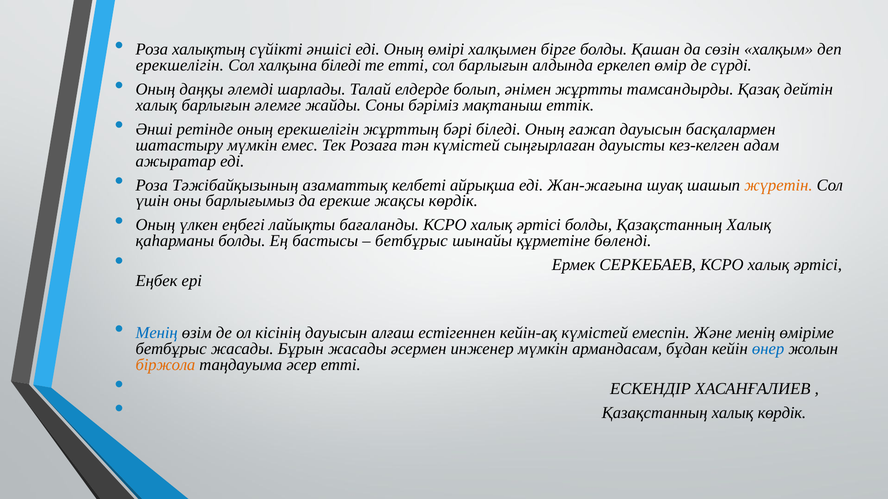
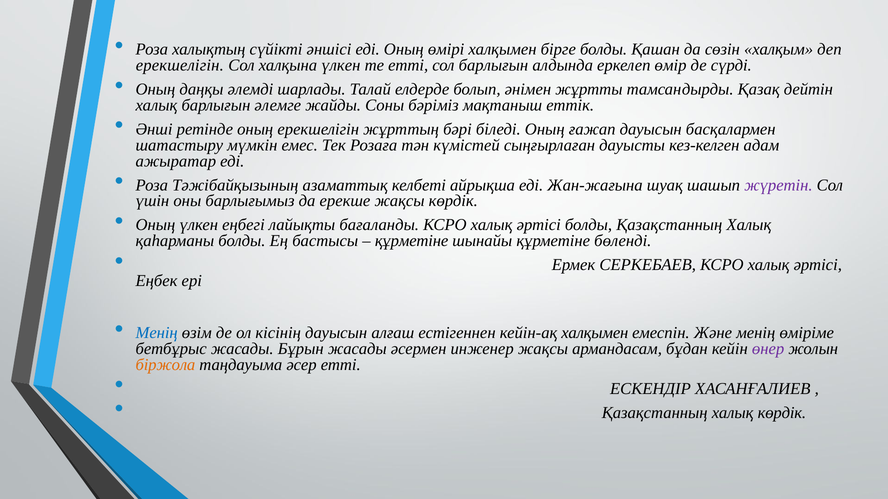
халқына біледі: біледі -> үлкен
жүретін colour: orange -> purple
бетбұрыс at (411, 241): бетбұрыс -> құрметіне
кейін-ақ күмістей: күмістей -> халқымен
инженер мүмкін: мүмкін -> жақсы
өнер colour: blue -> purple
